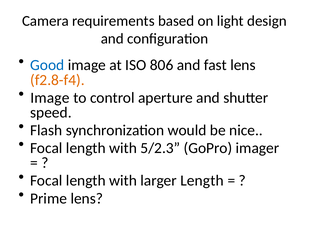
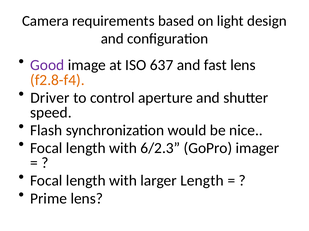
Good colour: blue -> purple
806: 806 -> 637
Image at (50, 98): Image -> Driver
5/2.3: 5/2.3 -> 6/2.3
